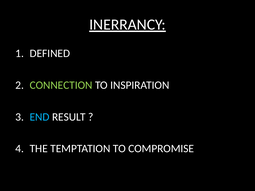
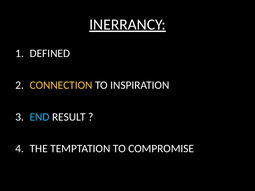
CONNECTION colour: light green -> yellow
